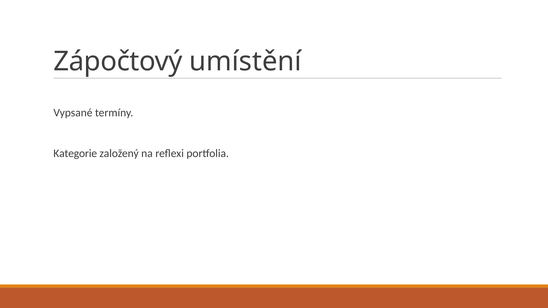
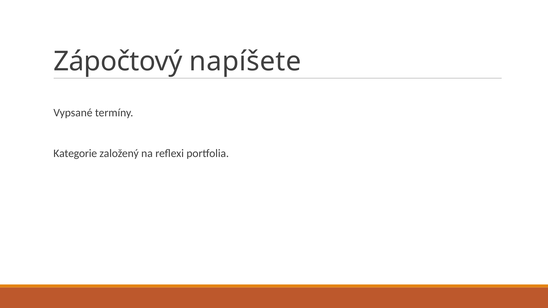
umístění: umístění -> napíšete
